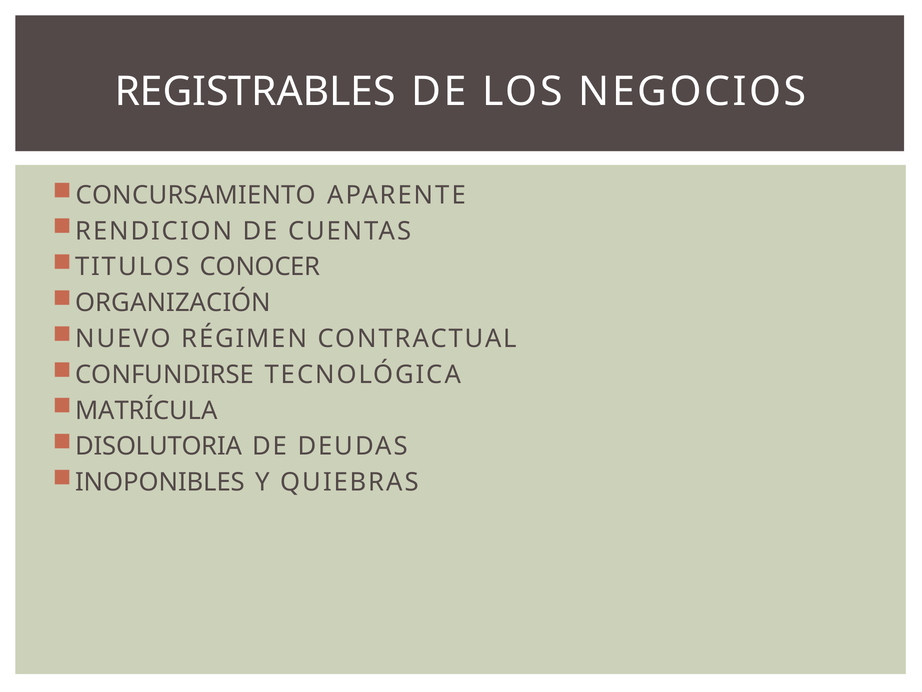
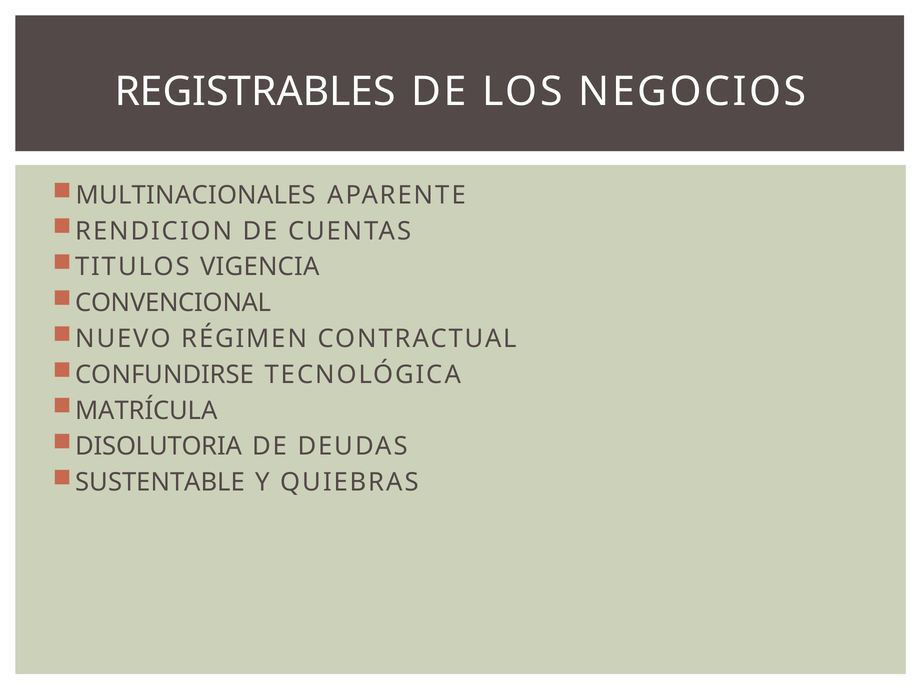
CONCURSAMIENTO: CONCURSAMIENTO -> MULTINACIONALES
CONOCER: CONOCER -> VIGENCIA
ORGANIZACIÓN: ORGANIZACIÓN -> CONVENCIONAL
INOPONIBLES: INOPONIBLES -> SUSTENTABLE
